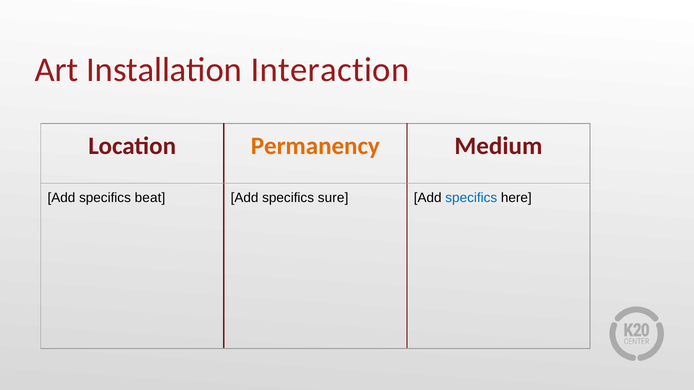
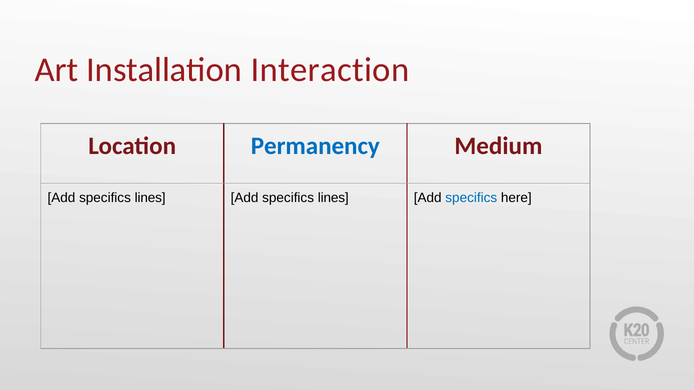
Permanency colour: orange -> blue
beat at (150, 198): beat -> lines
sure at (333, 198): sure -> lines
